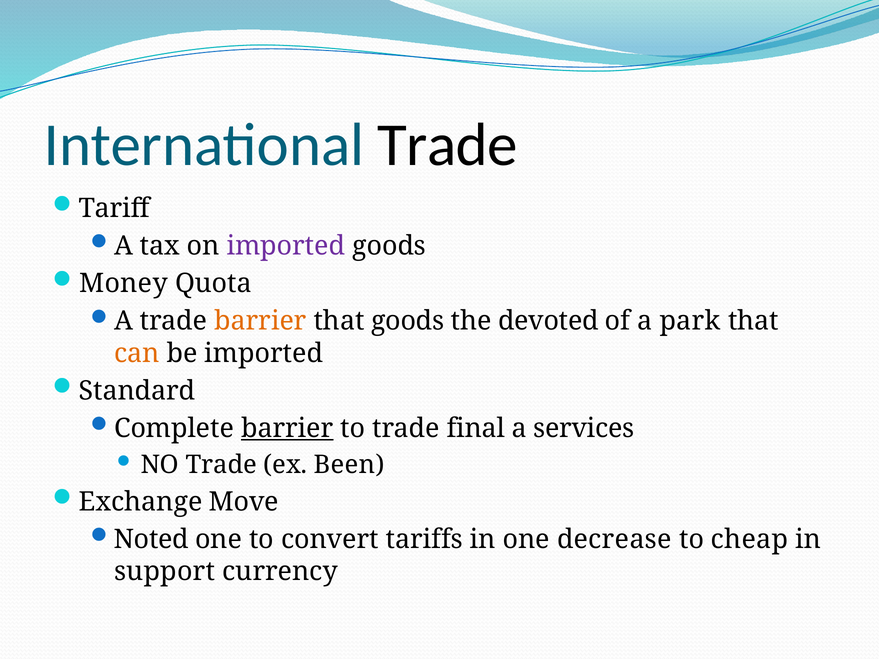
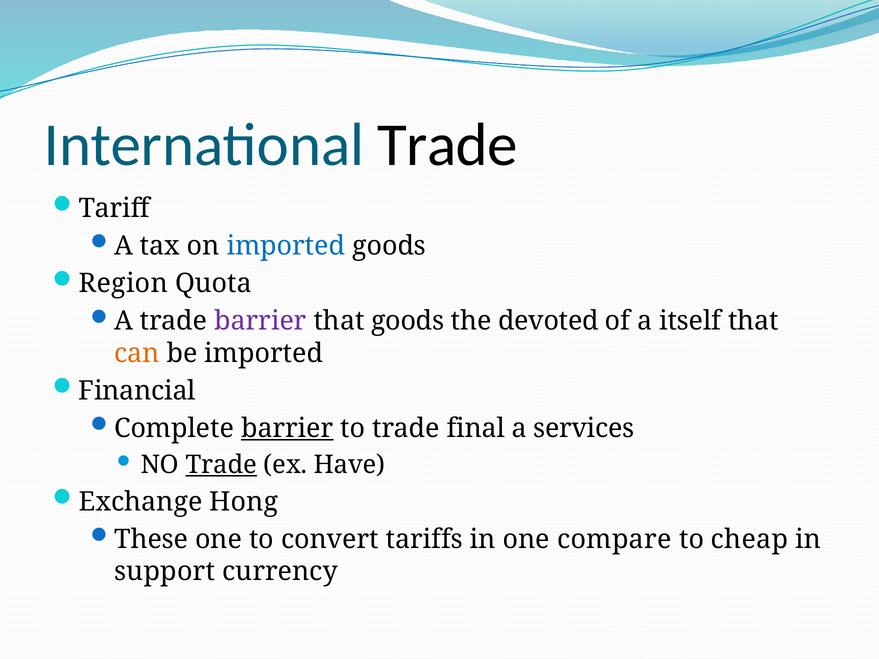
imported at (286, 246) colour: purple -> blue
Money: Money -> Region
barrier at (260, 321) colour: orange -> purple
park: park -> itself
Standard: Standard -> Financial
Trade at (221, 465) underline: none -> present
Been: Been -> Have
Move: Move -> Hong
Noted: Noted -> These
decrease: decrease -> compare
